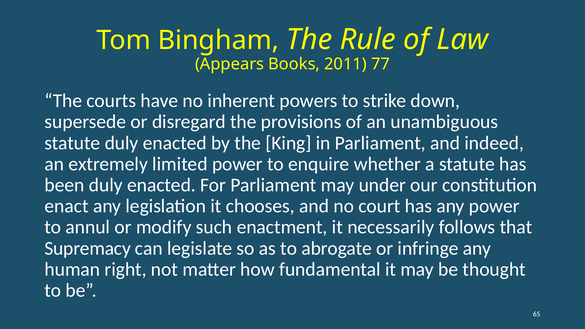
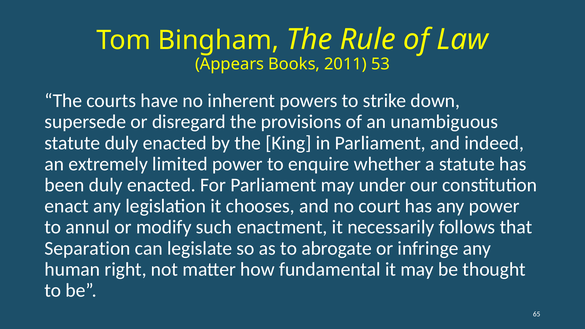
77: 77 -> 53
Supremacy: Supremacy -> Separation
